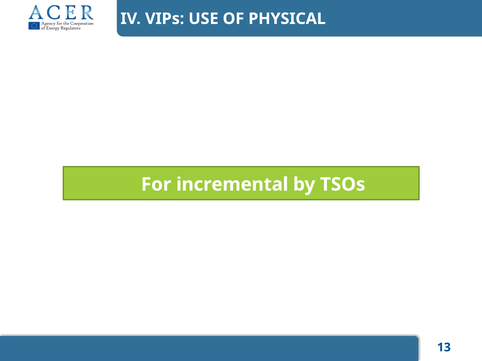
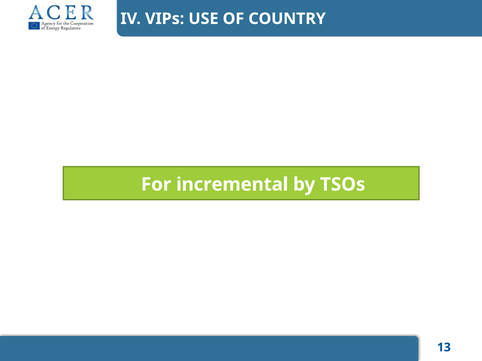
PHYSICAL: PHYSICAL -> COUNTRY
